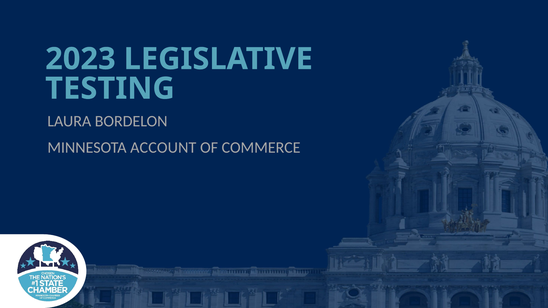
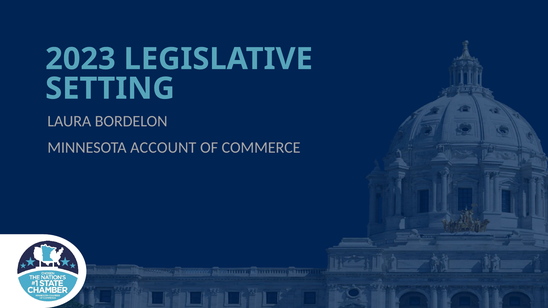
TESTING: TESTING -> SETTING
